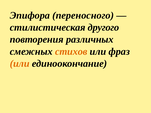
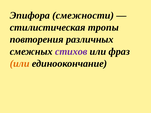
переносного: переносного -> смежности
другого: другого -> тропы
стихов colour: orange -> purple
